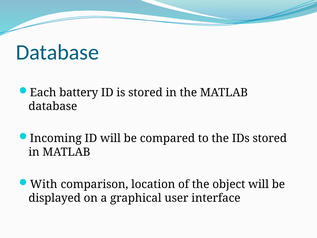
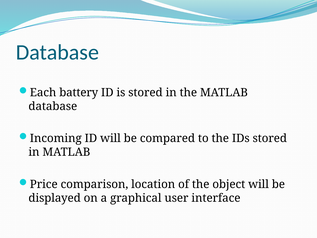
With: With -> Price
